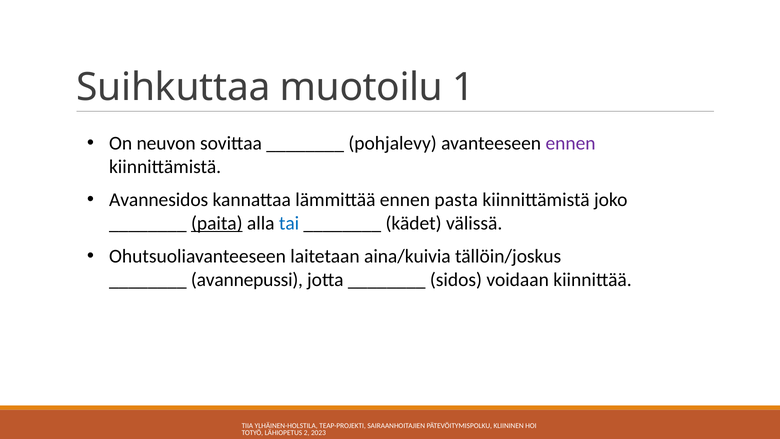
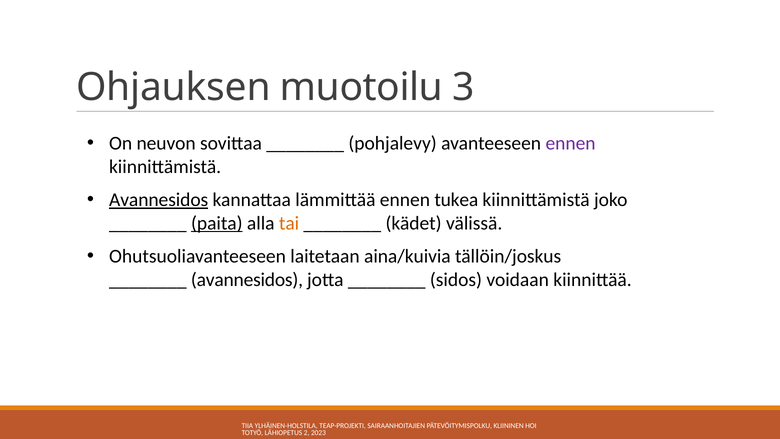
Suihkuttaa: Suihkuttaa -> Ohjauksen
1: 1 -> 3
Avannesidos at (159, 200) underline: none -> present
pasta: pasta -> tukea
tai colour: blue -> orange
avannepussi at (247, 280): avannepussi -> avannesidos
